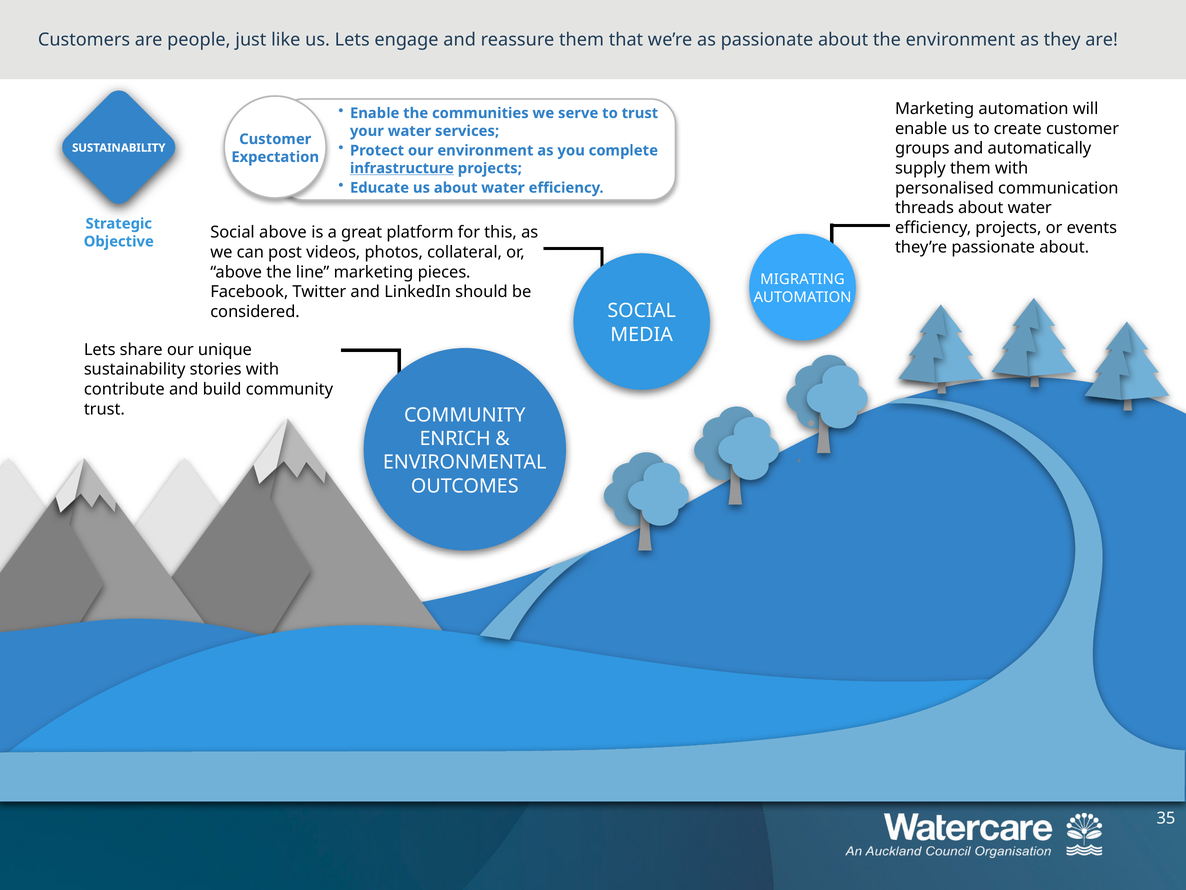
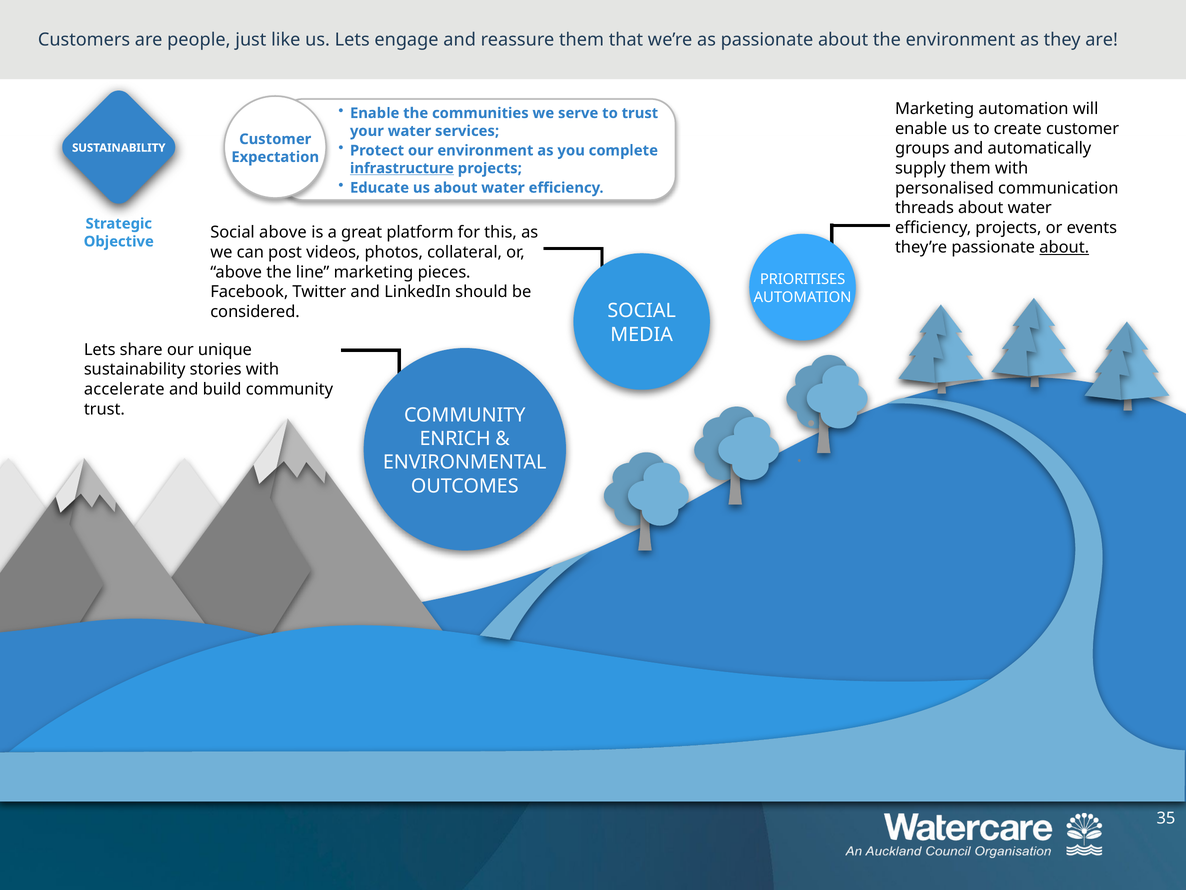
about at (1064, 247) underline: none -> present
MIGRATING: MIGRATING -> PRIORITISES
contribute: contribute -> accelerate
